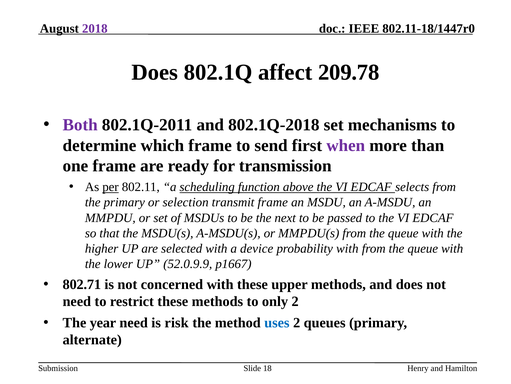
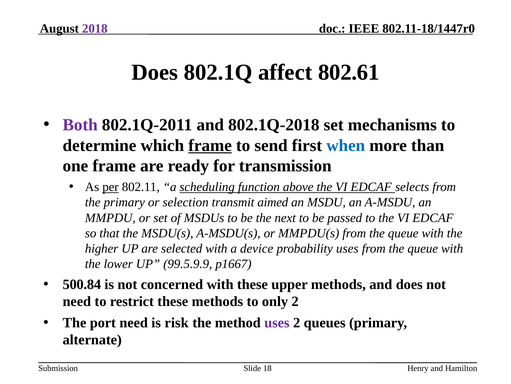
209.78: 209.78 -> 802.61
frame at (210, 145) underline: none -> present
when colour: purple -> blue
transmit frame: frame -> aimed
probability with: with -> uses
52.0.9.9: 52.0.9.9 -> 99.5.9.9
802.71: 802.71 -> 500.84
year: year -> port
uses at (277, 322) colour: blue -> purple
